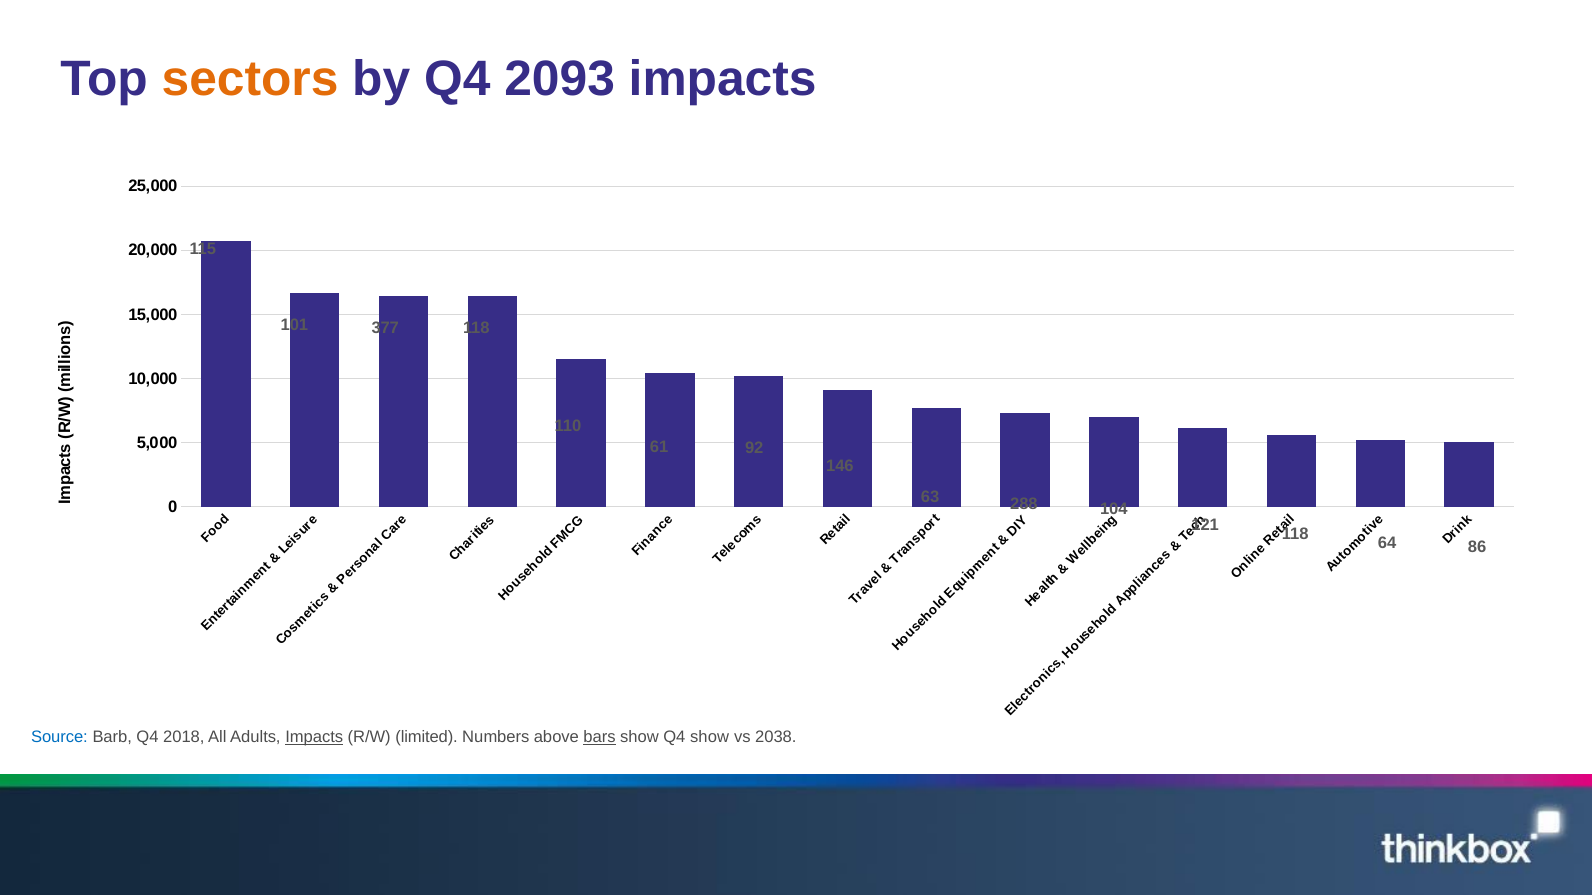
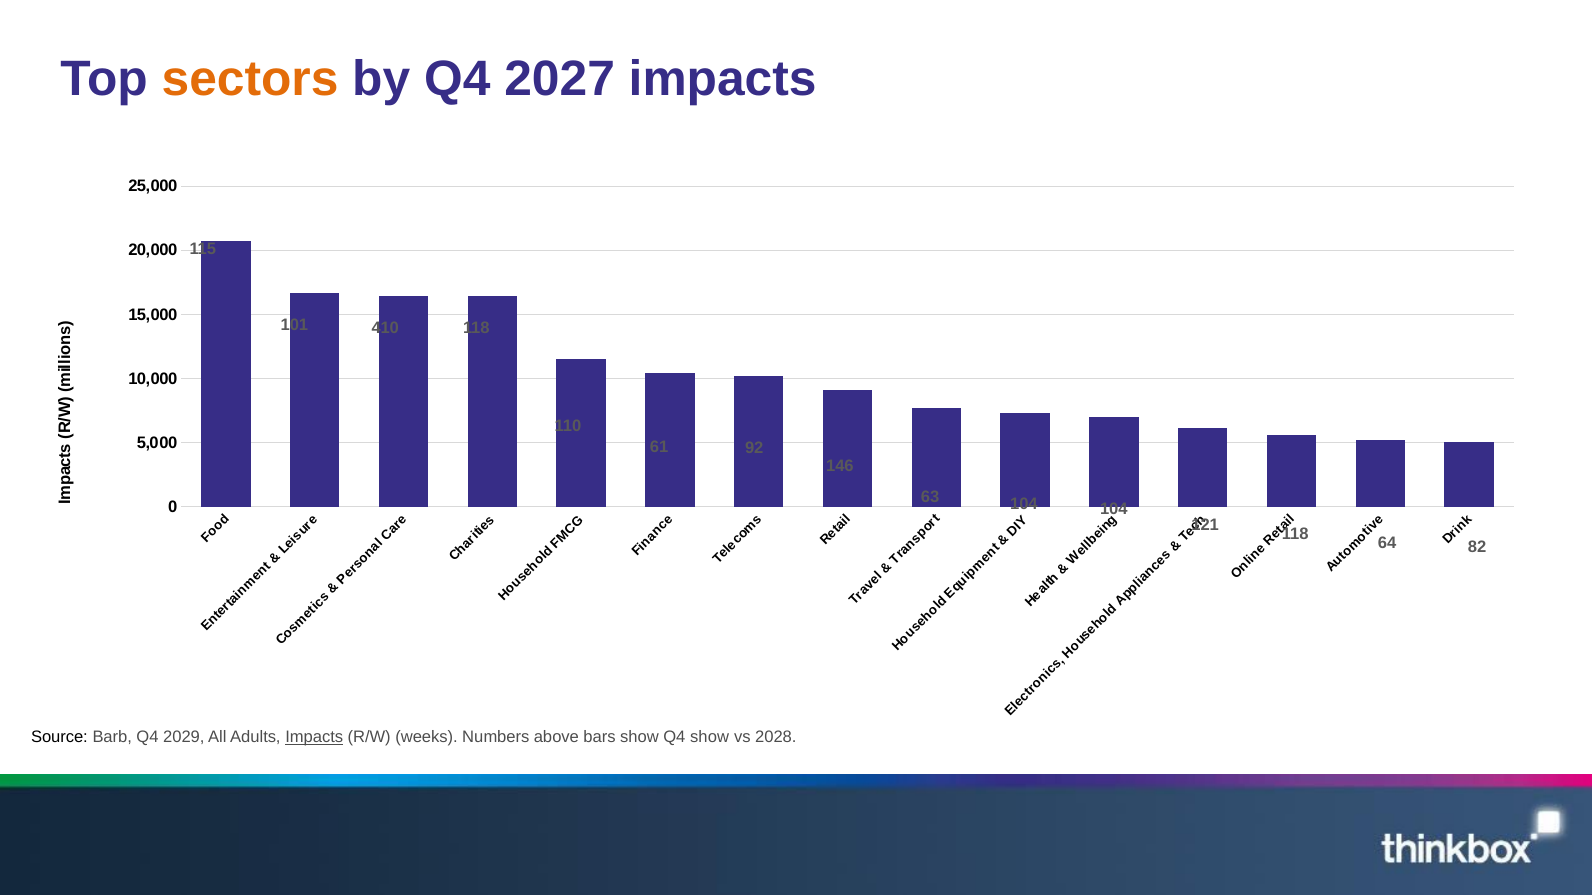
2093: 2093 -> 2027
377: 377 -> 410
63 288: 288 -> 104
86: 86 -> 82
Source colour: blue -> black
2018: 2018 -> 2029
limited: limited -> weeks
bars underline: present -> none
2038: 2038 -> 2028
